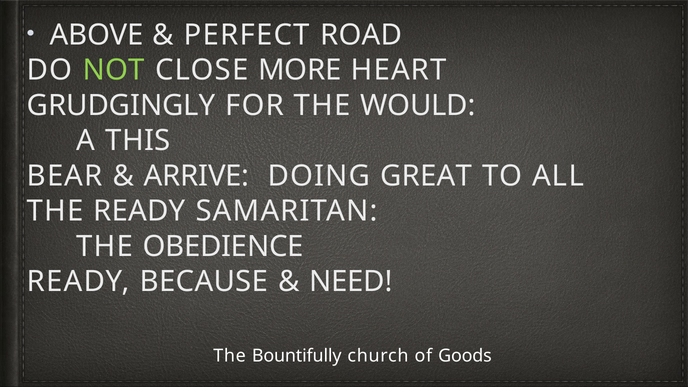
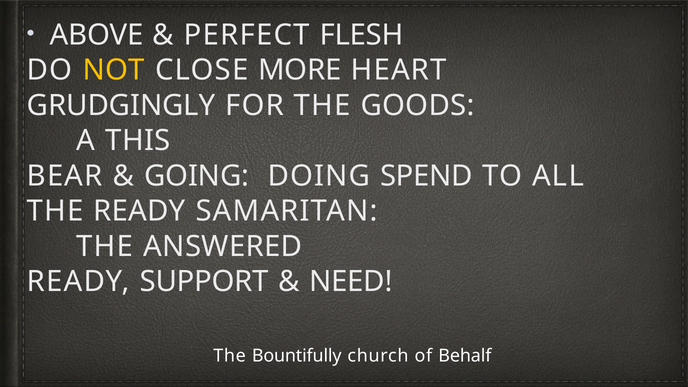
ROAD: ROAD -> FLESH
NOT colour: light green -> yellow
WOULD: WOULD -> GOODS
ARRIVE: ARRIVE -> GOING
GREAT: GREAT -> SPEND
OBEDIENCE: OBEDIENCE -> ANSWERED
BECAUSE: BECAUSE -> SUPPORT
Goods: Goods -> Behalf
